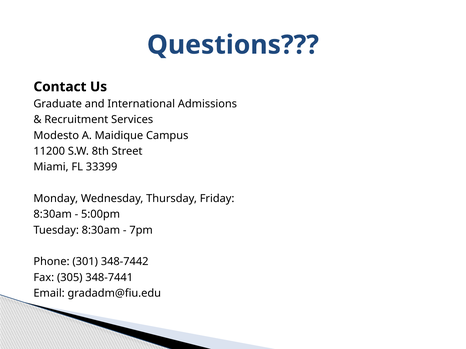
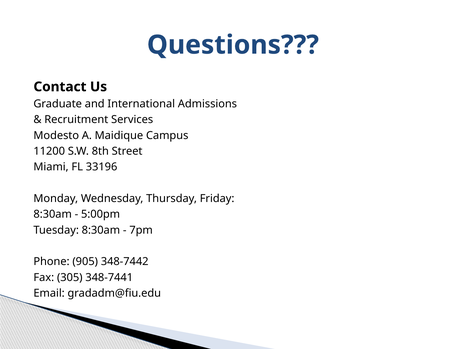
33399: 33399 -> 33196
301: 301 -> 905
